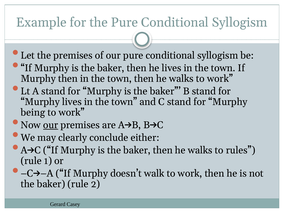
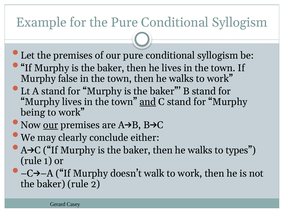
Murphy then: then -> false
and underline: none -> present
rules: rules -> types
